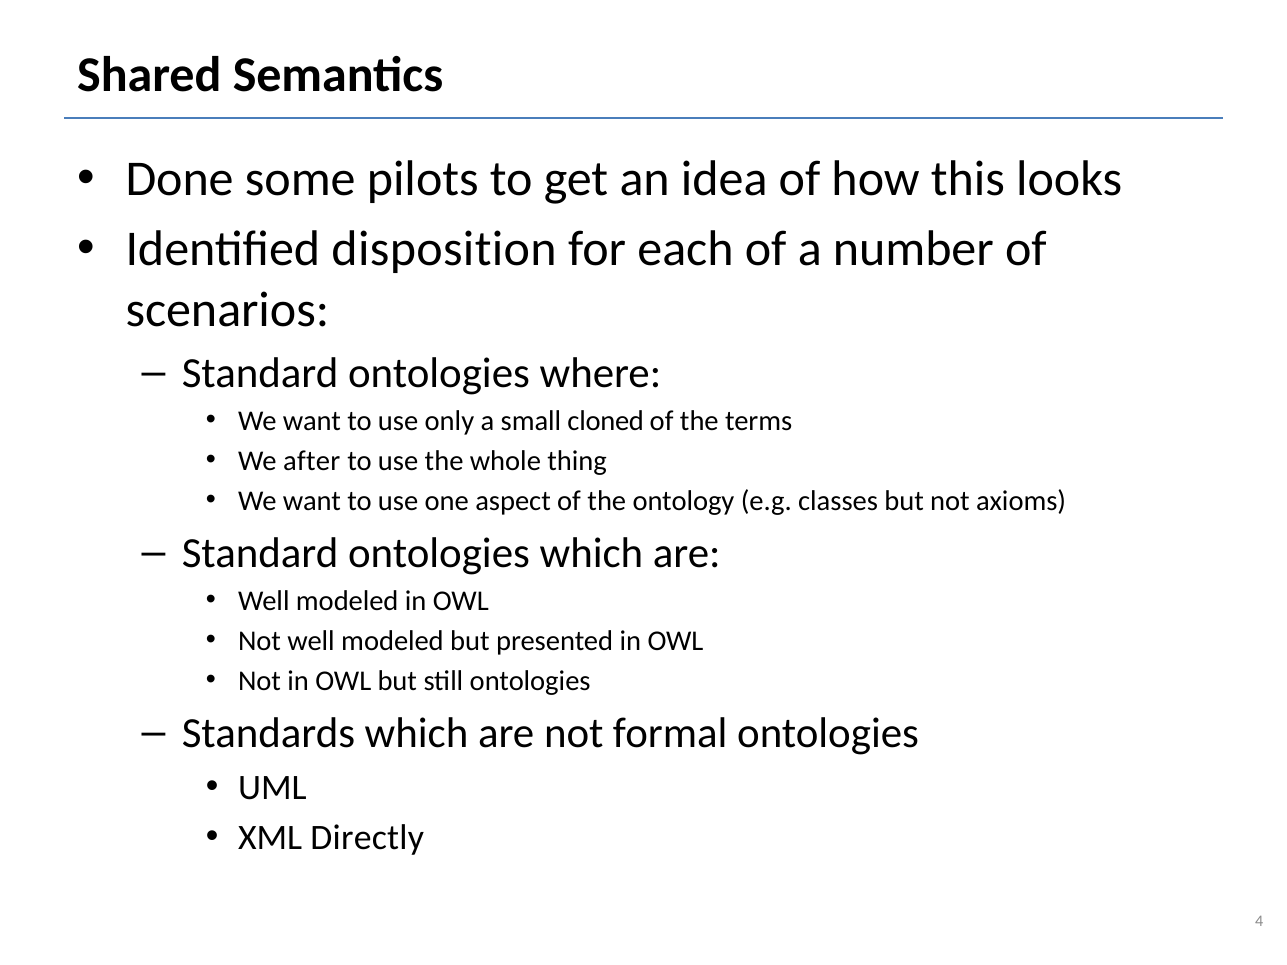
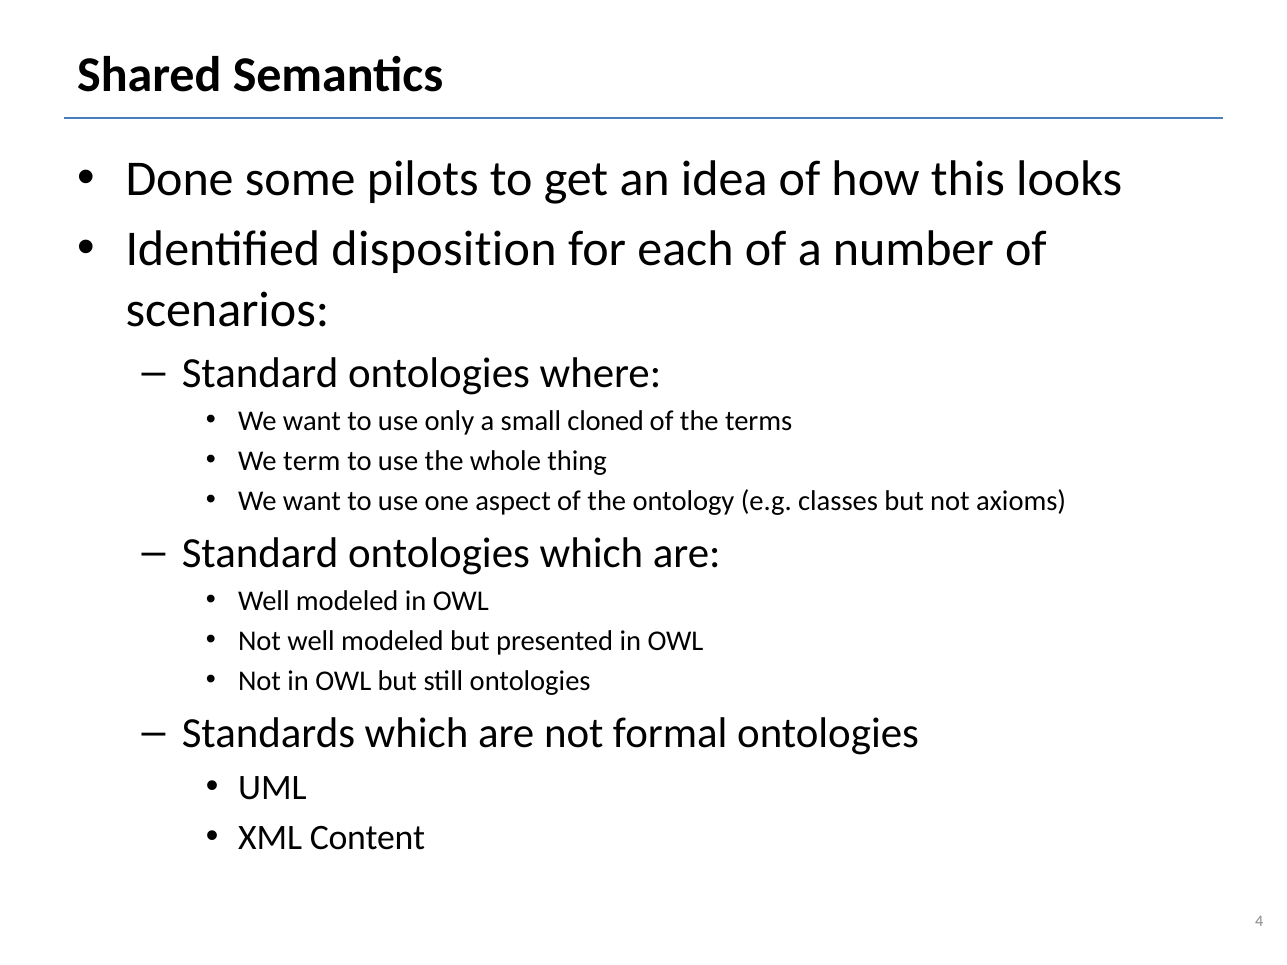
after: after -> term
Directly: Directly -> Content
